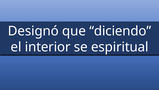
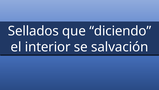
Designó: Designó -> Sellados
espiritual: espiritual -> salvación
